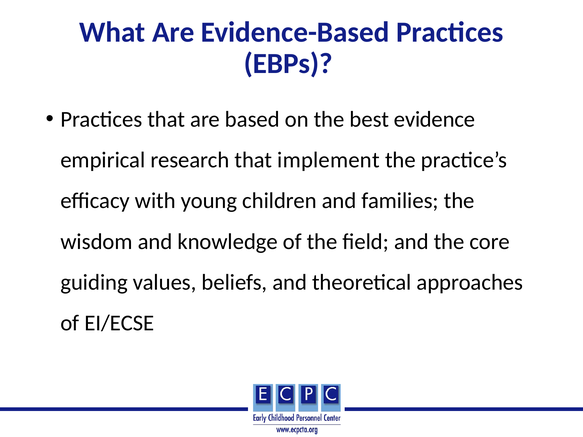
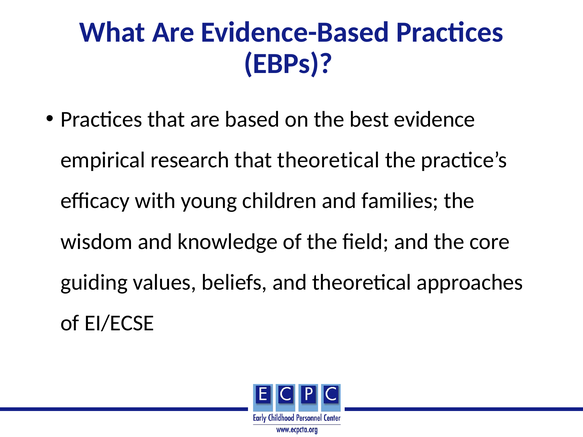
that implement: implement -> theoretical
